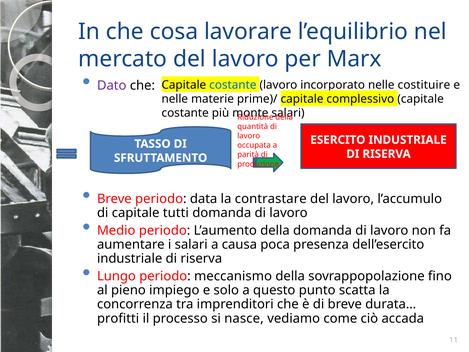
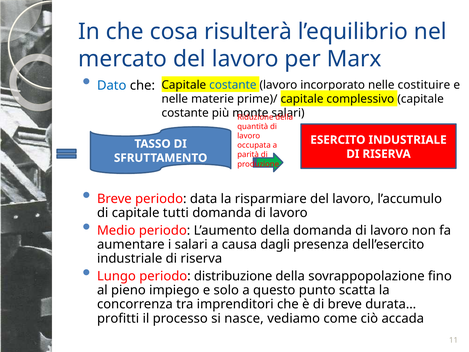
lavorare: lavorare -> risulterà
Dato colour: purple -> blue
contrastare: contrastare -> risparmiare
poca: poca -> dagli
meccanismo: meccanismo -> distribuzione
